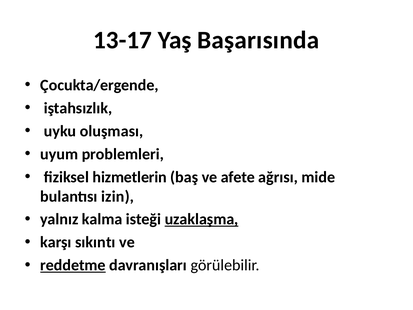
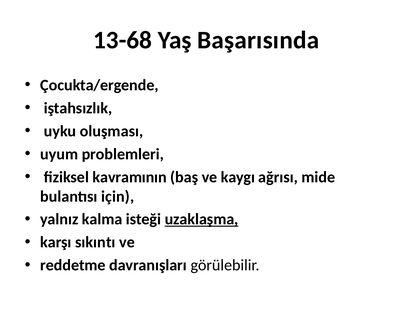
13-17: 13-17 -> 13-68
hizmetlerin: hizmetlerin -> kavramının
afete: afete -> kaygı
izin: izin -> için
reddetme underline: present -> none
